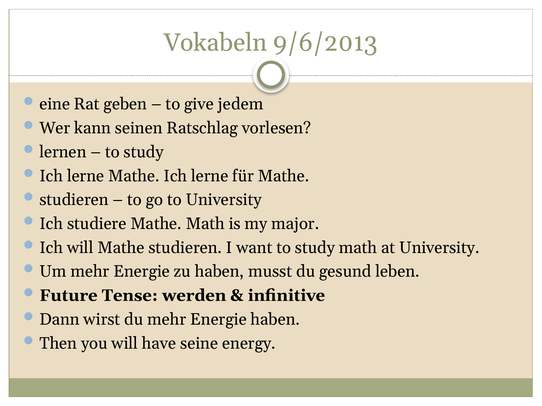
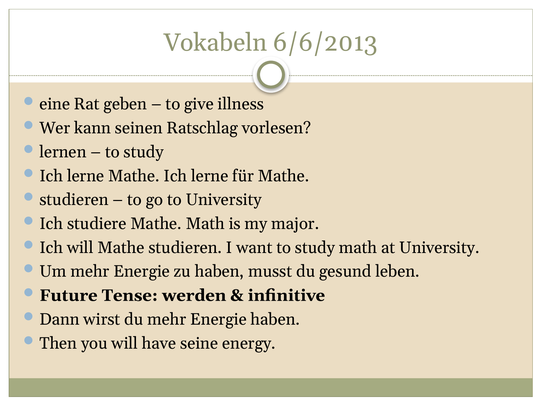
9/6/2013: 9/6/2013 -> 6/6/2013
jedem: jedem -> illness
